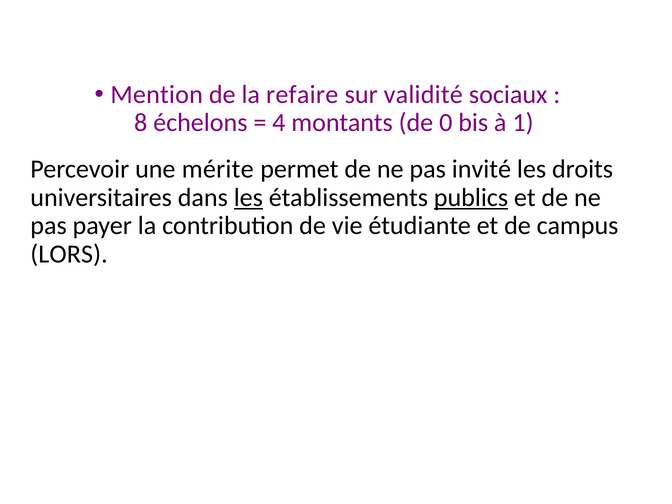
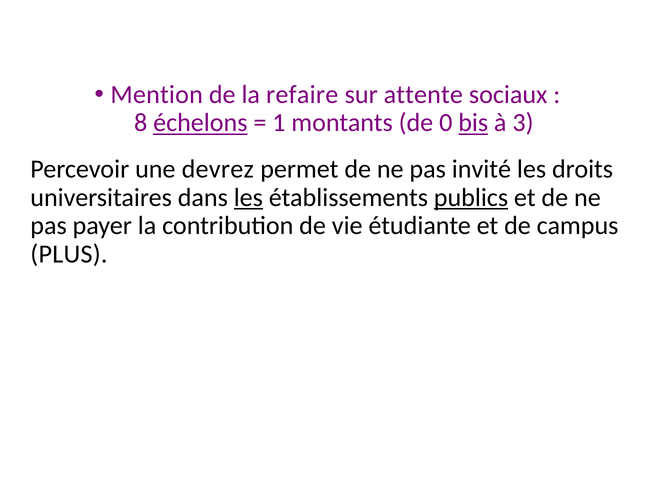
validité: validité -> attente
échelons underline: none -> present
4: 4 -> 1
bis underline: none -> present
1: 1 -> 3
mérite: mérite -> devrez
LORS: LORS -> PLUS
